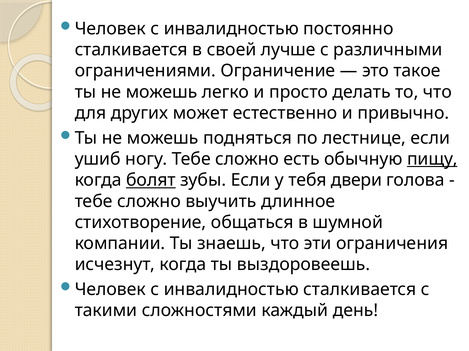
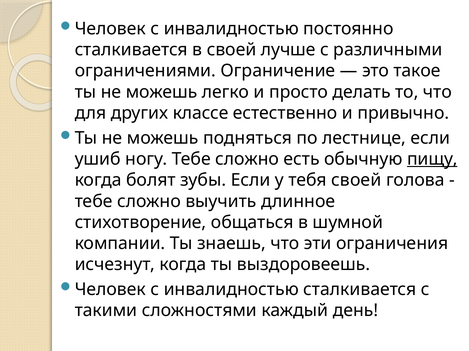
может: может -> классе
болят underline: present -> none
тебя двери: двери -> своей
